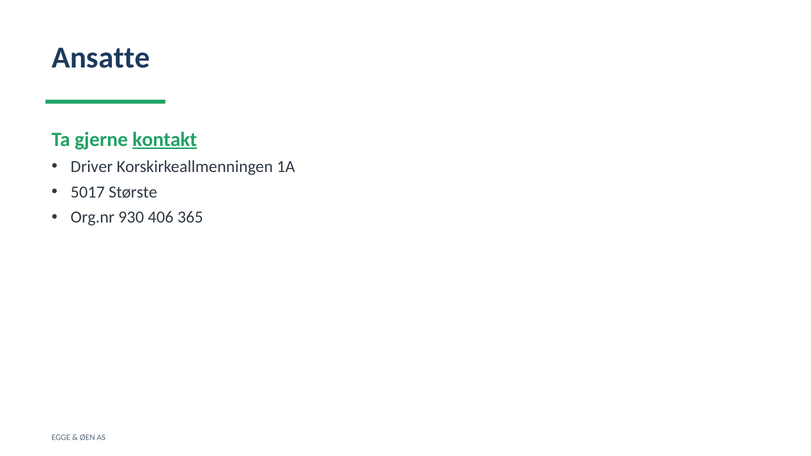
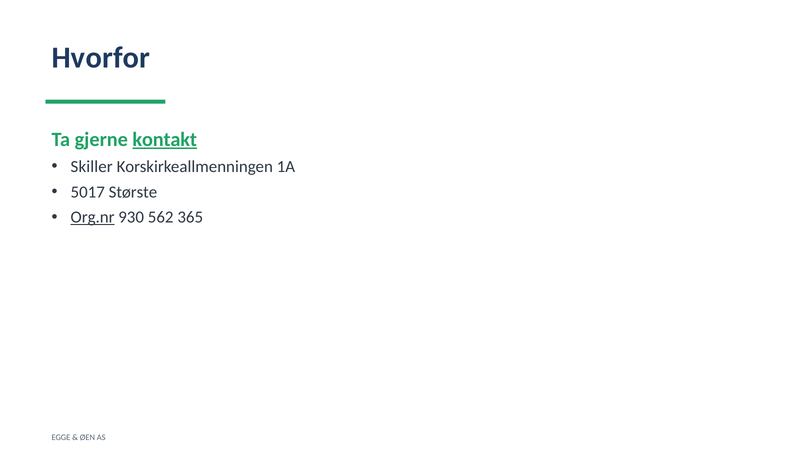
Ansatte: Ansatte -> Hvorfor
Driver: Driver -> Skiller
Org.nr underline: none -> present
406: 406 -> 562
